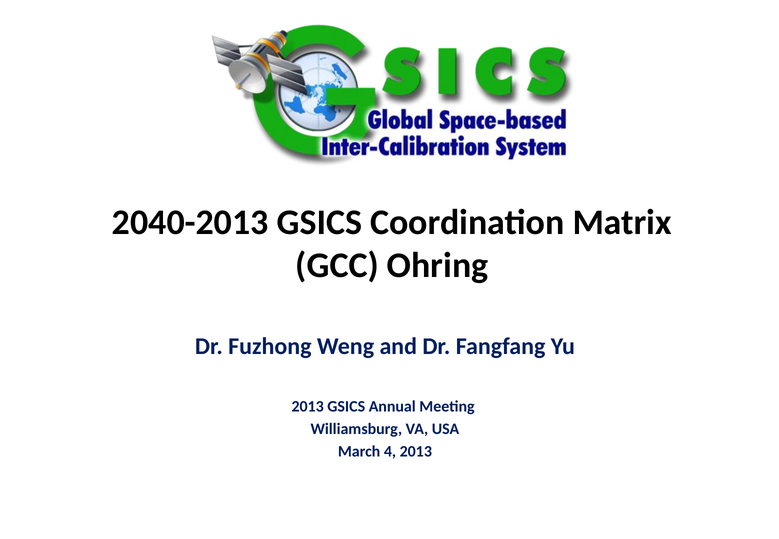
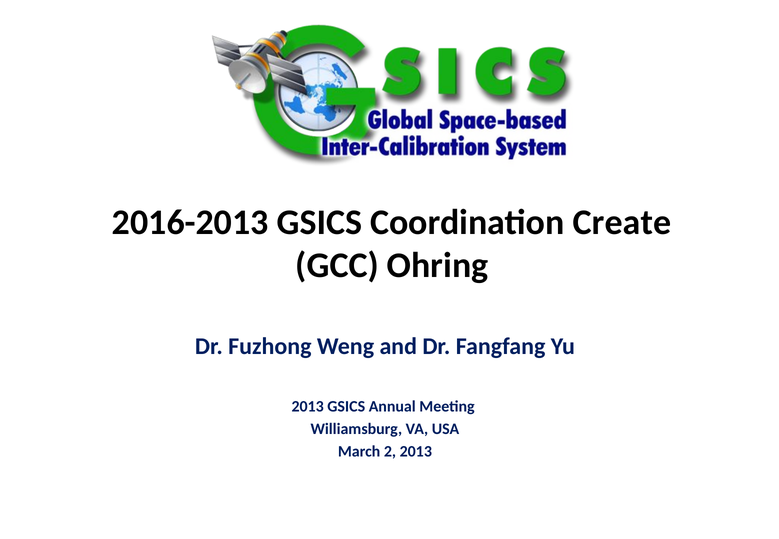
2040-2013: 2040-2013 -> 2016-2013
Matrix: Matrix -> Create
4: 4 -> 2
